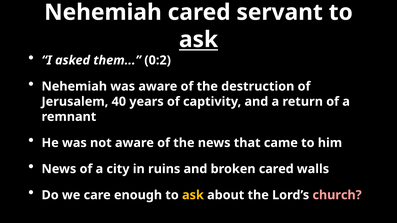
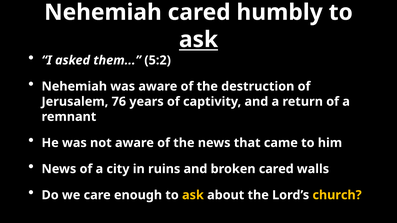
servant: servant -> humbly
0:2: 0:2 -> 5:2
40: 40 -> 76
church colour: pink -> yellow
